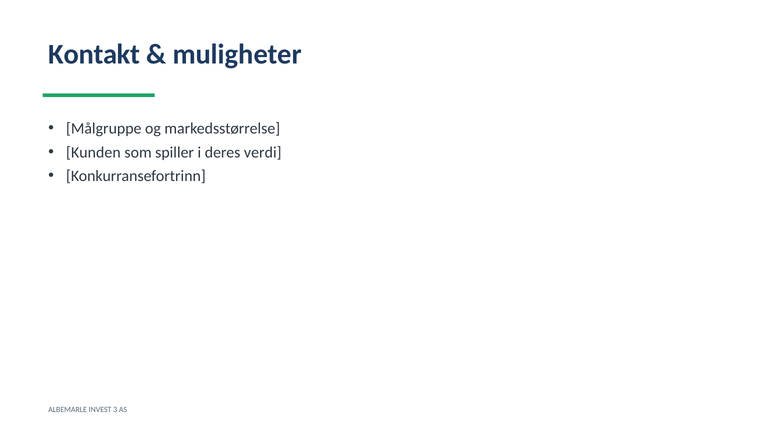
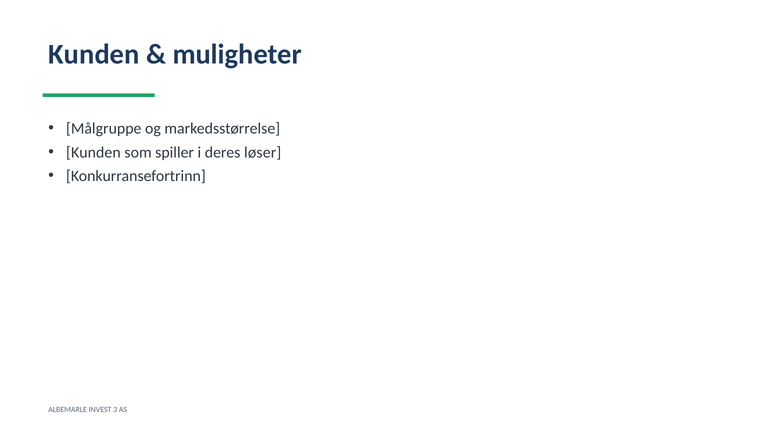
Kontakt at (94, 54): Kontakt -> Kunden
verdi: verdi -> løser
